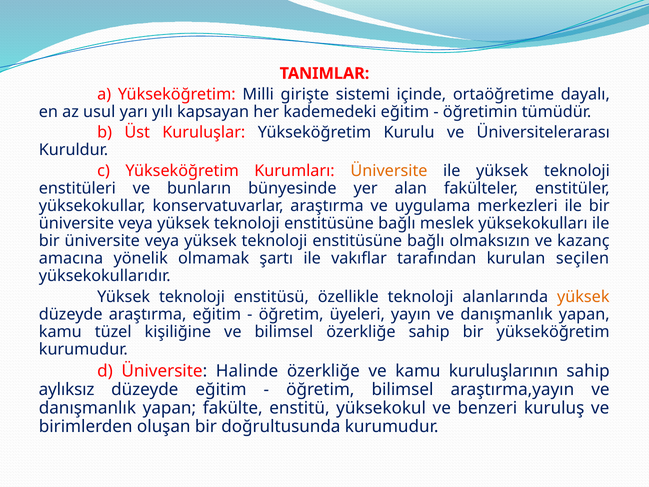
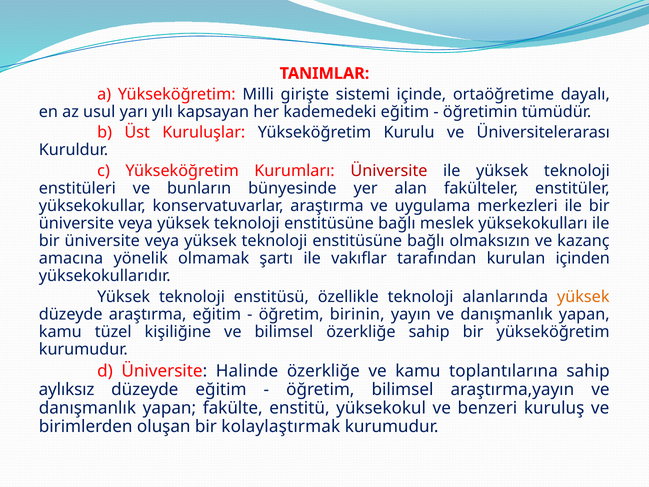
Üniversite at (389, 171) colour: orange -> red
seçilen: seçilen -> içinden
üyeleri: üyeleri -> birinin
kuruluşlarının: kuruluşlarının -> toplantılarına
doğrultusunda: doğrultusunda -> kolaylaştırmak
